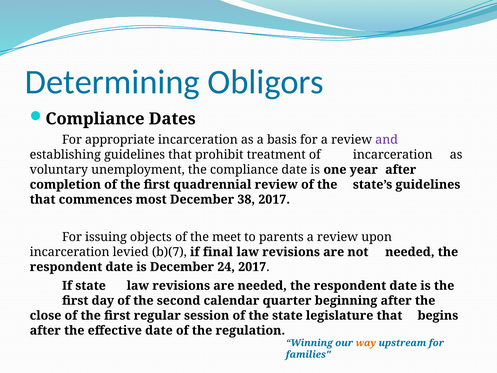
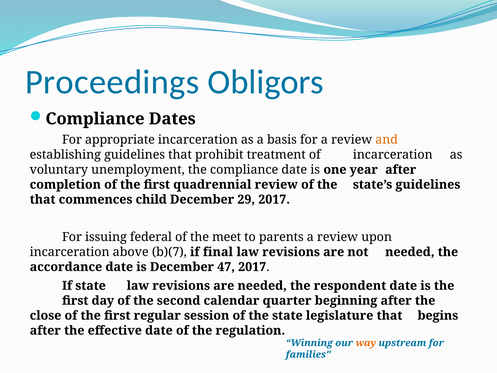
Determining: Determining -> Proceedings
and colour: purple -> orange
most: most -> child
38: 38 -> 29
objects: objects -> federal
levied: levied -> above
respondent at (66, 267): respondent -> accordance
24: 24 -> 47
